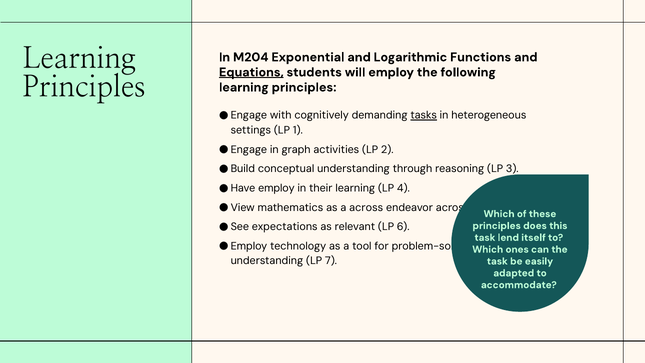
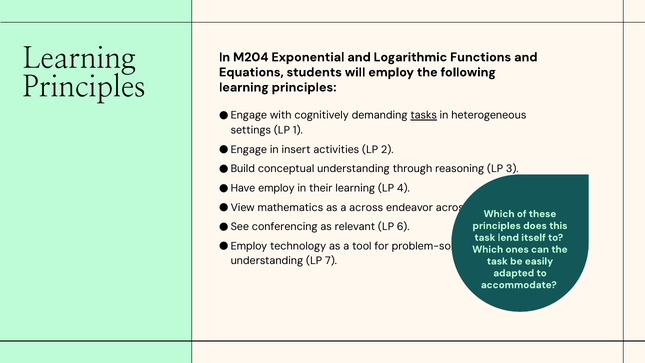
Equations underline: present -> none
graph: graph -> insert
expectations: expectations -> conferencing
